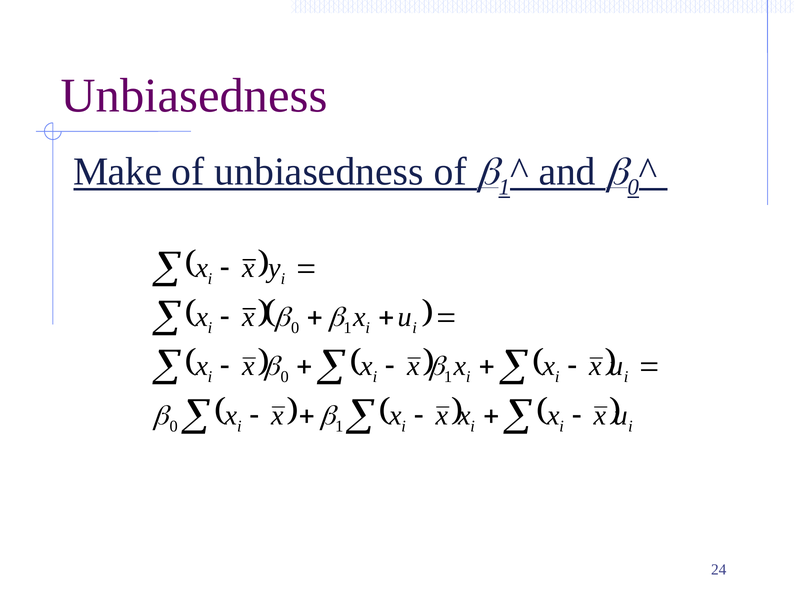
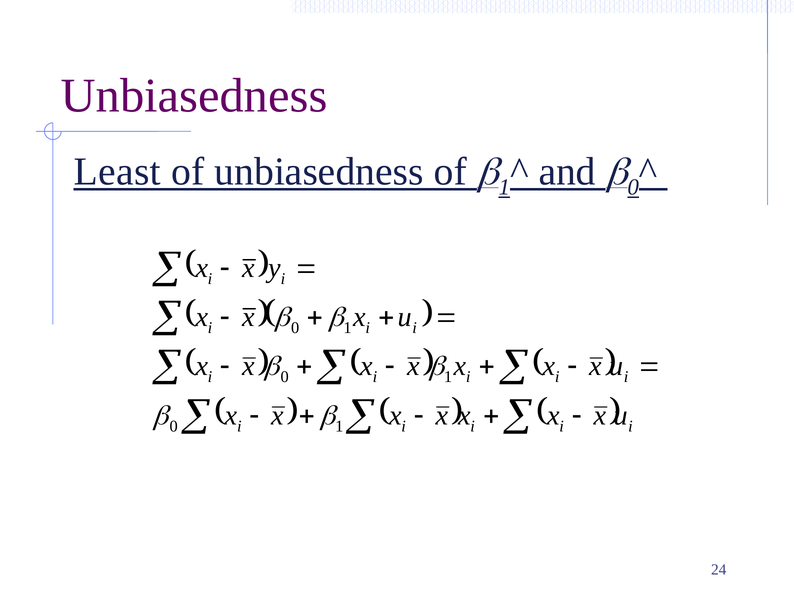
Make: Make -> Least
